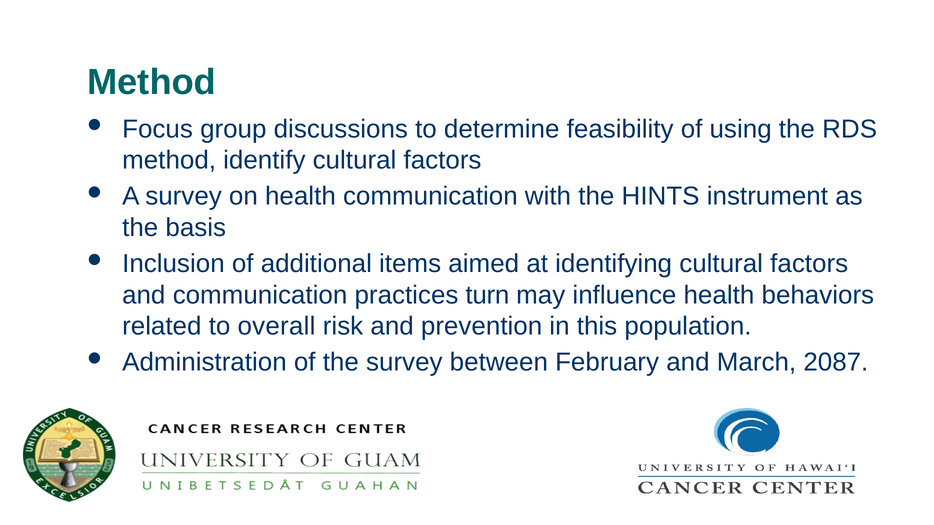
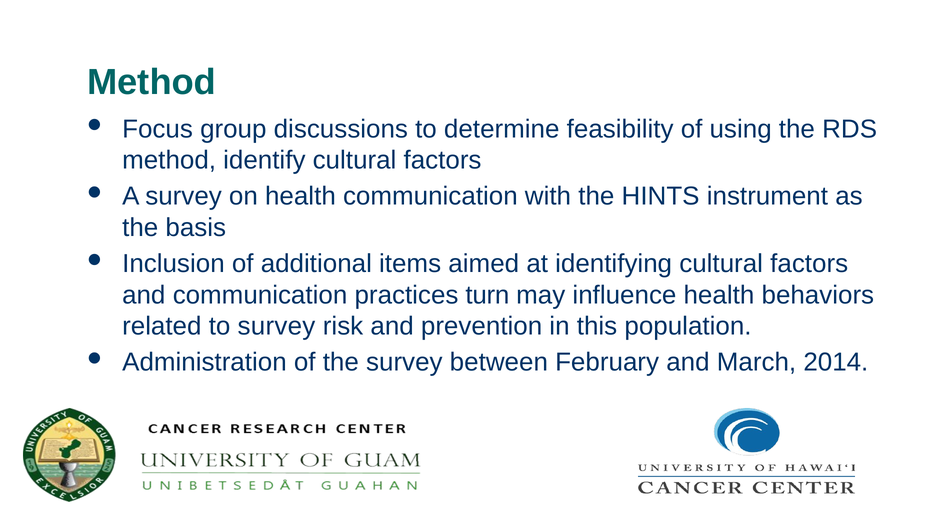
to overall: overall -> survey
2087: 2087 -> 2014
